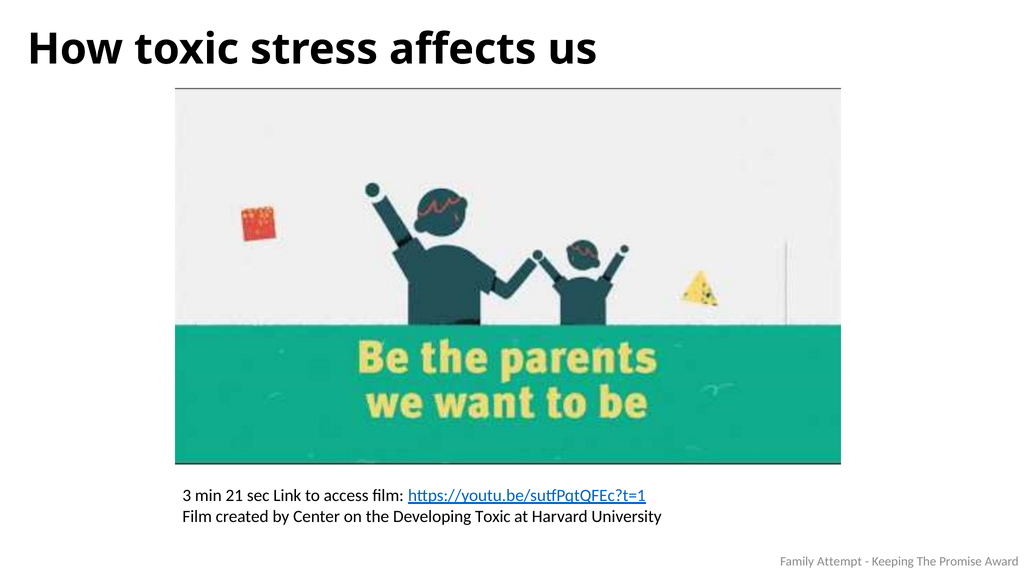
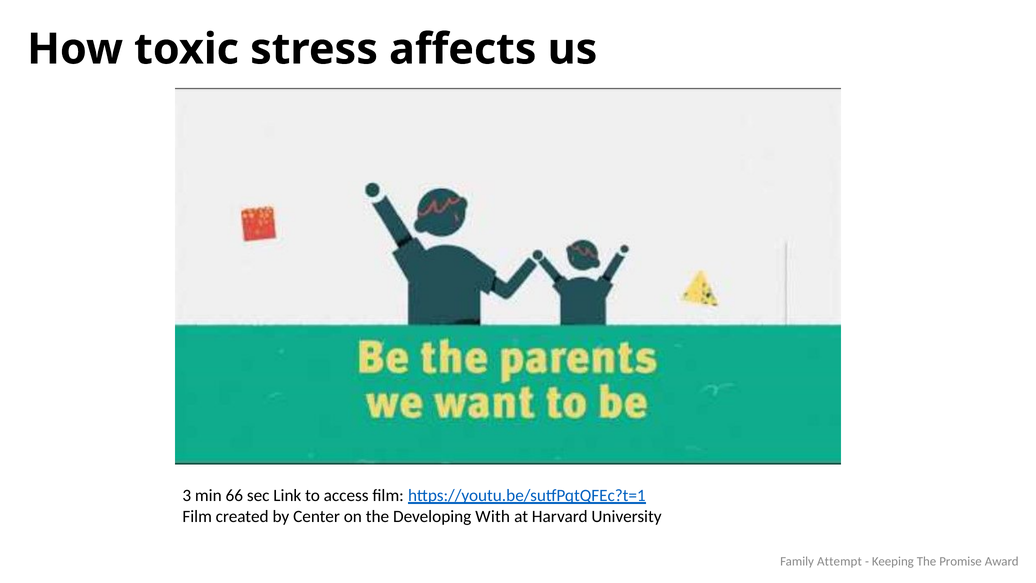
21: 21 -> 66
Developing Toxic: Toxic -> With
